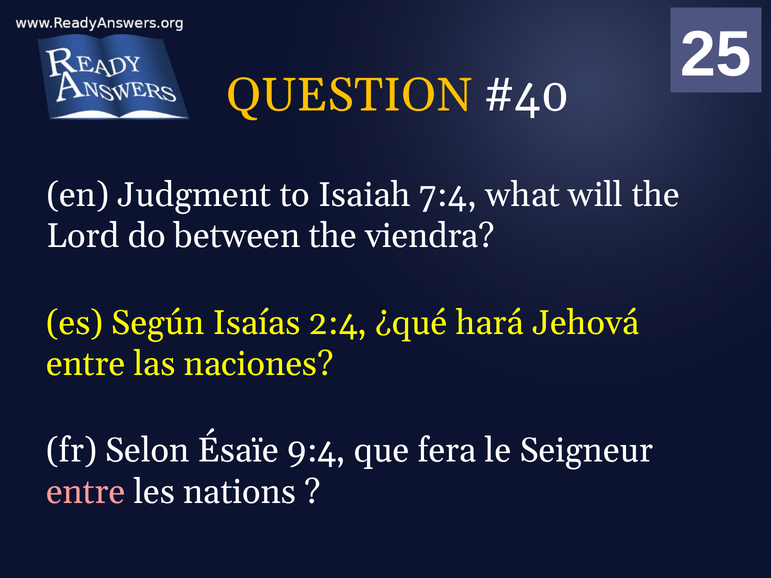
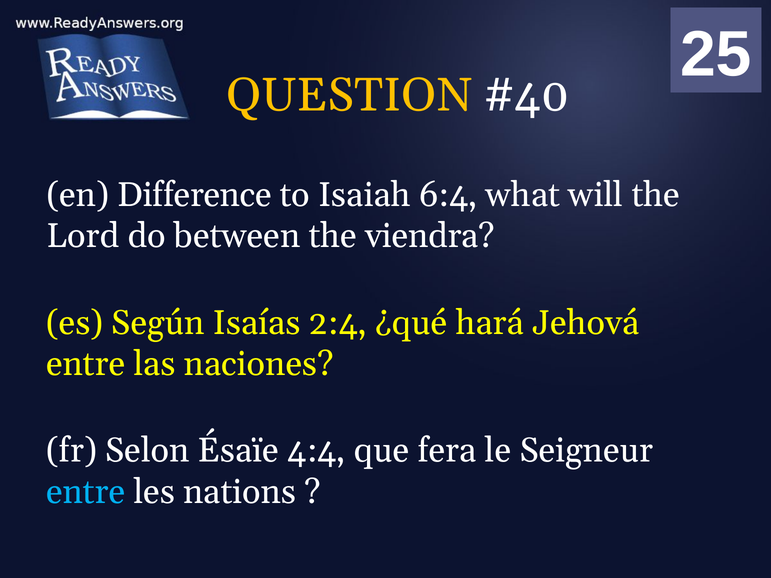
Judgment: Judgment -> Difference
7:4: 7:4 -> 6:4
9:4: 9:4 -> 4:4
entre at (86, 492) colour: pink -> light blue
